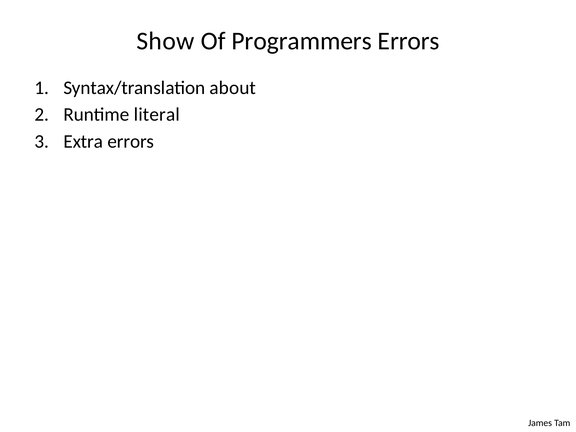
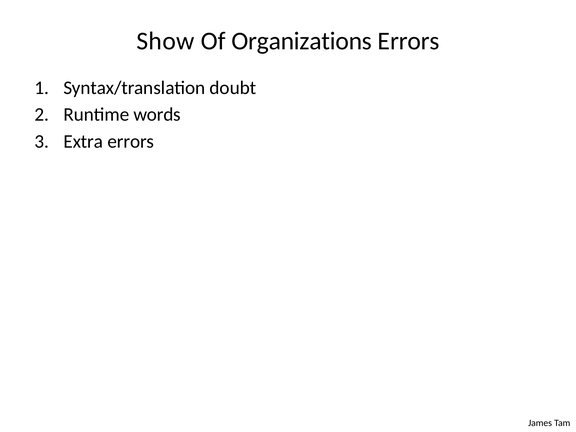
Programmers: Programmers -> Organizations
about: about -> doubt
literal: literal -> words
